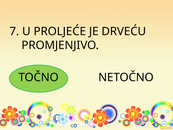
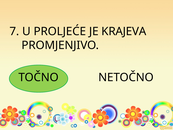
DRVEĆU: DRVEĆU -> KRAJEVA
